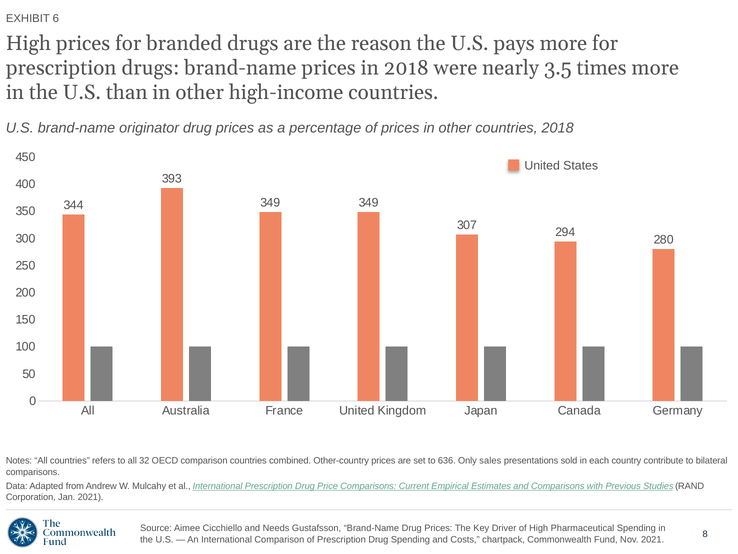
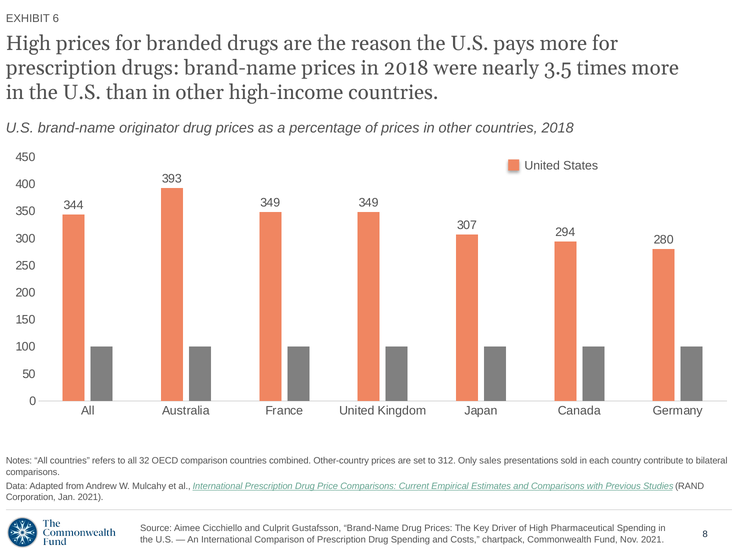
636: 636 -> 312
Needs: Needs -> Culprit
